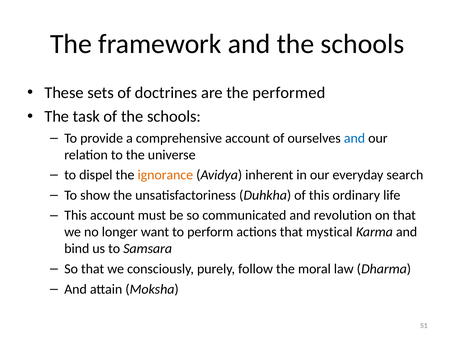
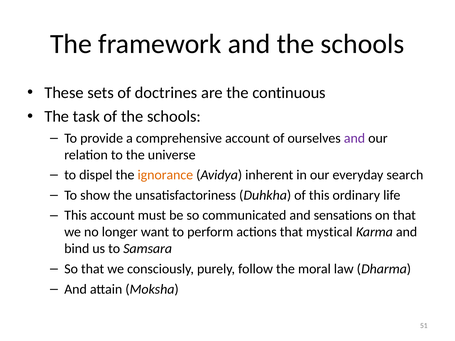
performed: performed -> continuous
and at (354, 138) colour: blue -> purple
revolution: revolution -> sensations
